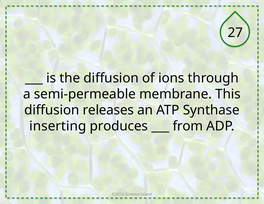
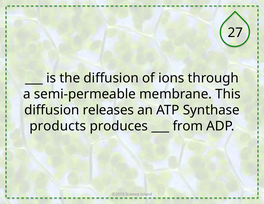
inserting: inserting -> products
